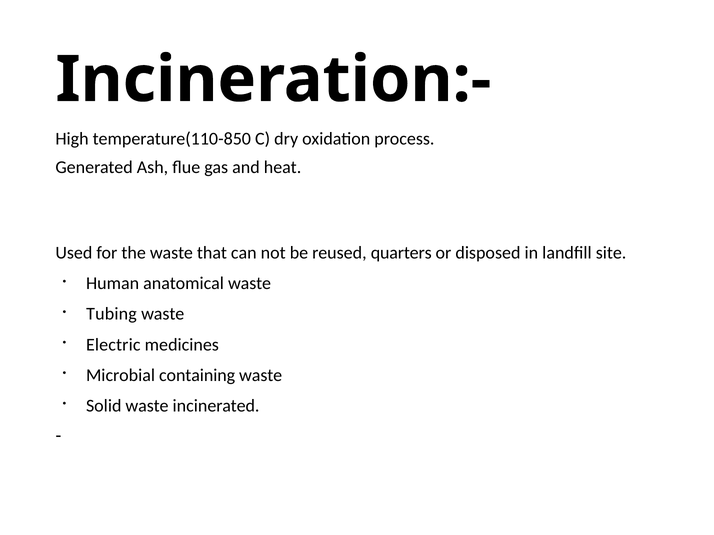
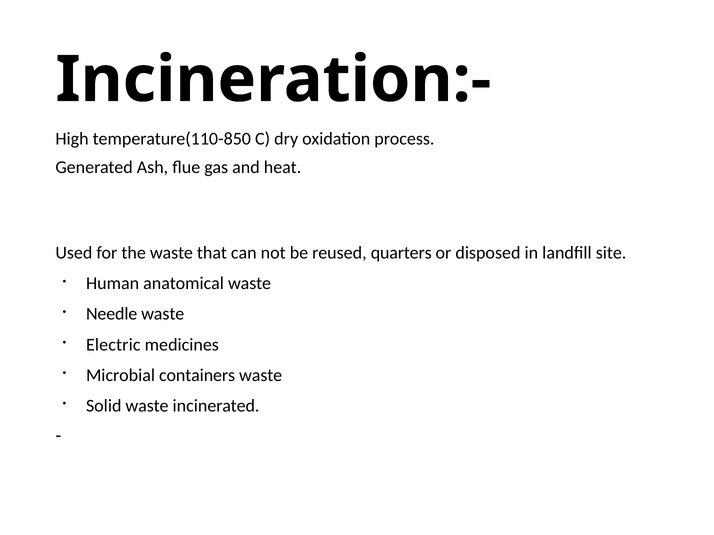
Tubing: Tubing -> Needle
containing: containing -> containers
